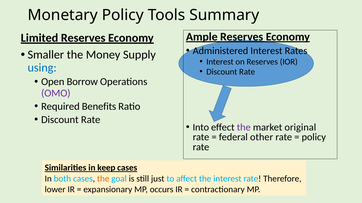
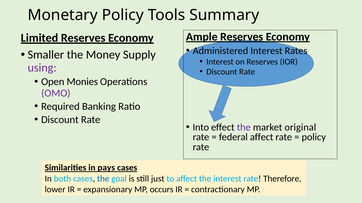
using colour: blue -> purple
Borrow: Borrow -> Monies
Benefits: Benefits -> Banking
federal other: other -> affect
keep: keep -> pays
the at (103, 179) colour: orange -> blue
